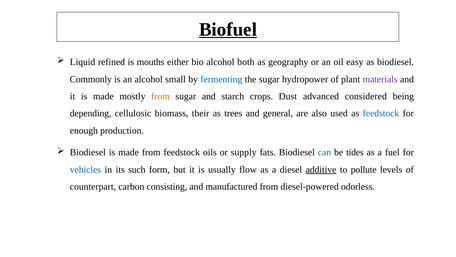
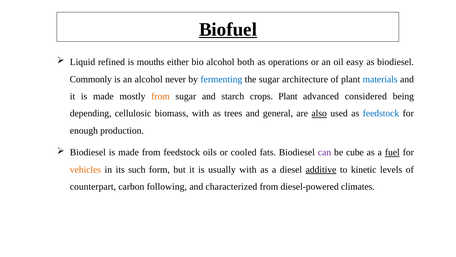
geography: geography -> operations
small: small -> never
hydropower: hydropower -> architecture
materials colour: purple -> blue
crops Dust: Dust -> Plant
biomass their: their -> with
also underline: none -> present
supply: supply -> cooled
can colour: blue -> purple
tides: tides -> cube
fuel underline: none -> present
vehicles colour: blue -> orange
usually flow: flow -> with
pollute: pollute -> kinetic
consisting: consisting -> following
manufactured: manufactured -> characterized
odorless: odorless -> climates
